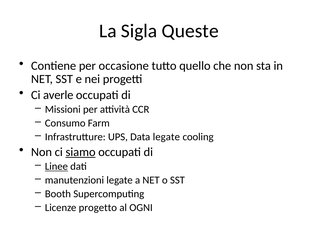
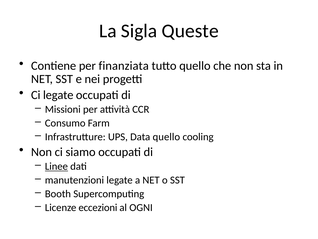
occasione: occasione -> finanziata
Ci averle: averle -> legate
Data legate: legate -> quello
siamo underline: present -> none
progetto: progetto -> eccezioni
